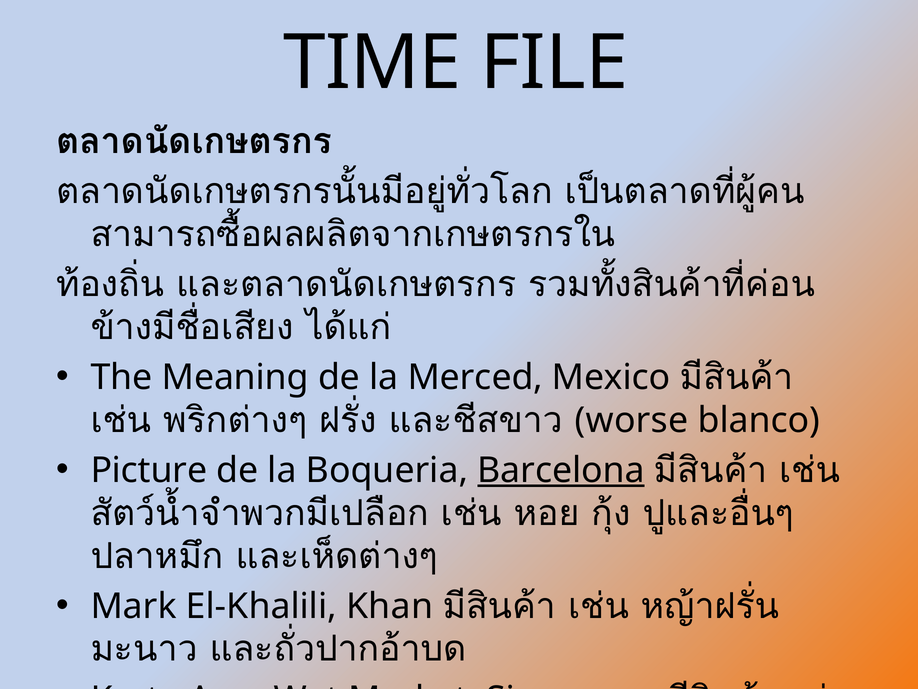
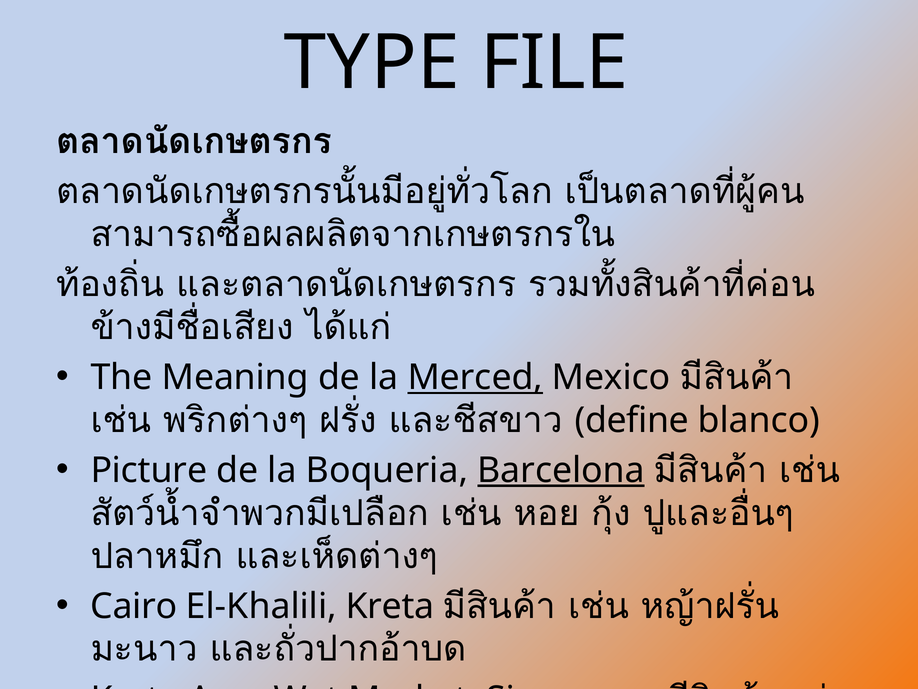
TIME: TIME -> TYPE
Merced underline: none -> present
worse: worse -> define
Mark: Mark -> Cairo
El-Khalili Khan: Khan -> Kreta
